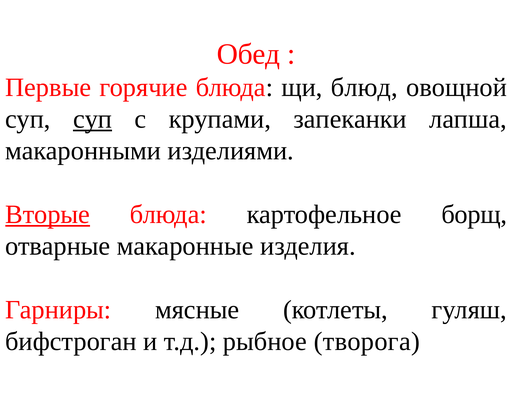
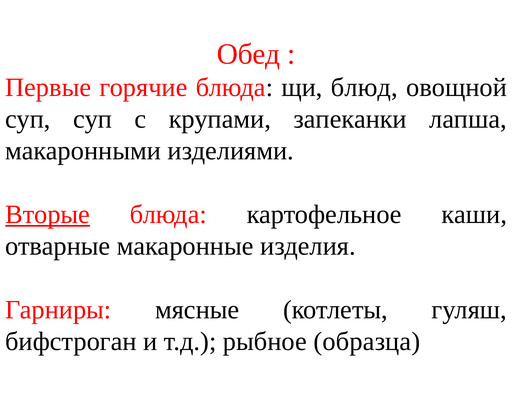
суп at (93, 119) underline: present -> none
борщ: борщ -> каши
творога: творога -> образца
